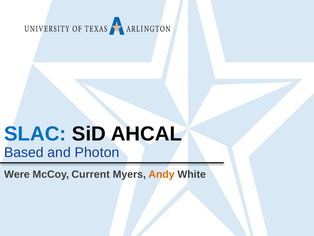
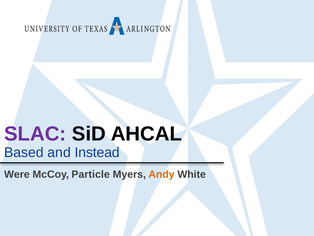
SLAC colour: blue -> purple
Photon: Photon -> Instead
Current: Current -> Particle
